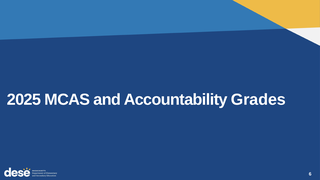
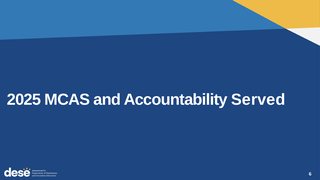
Grades: Grades -> Served
